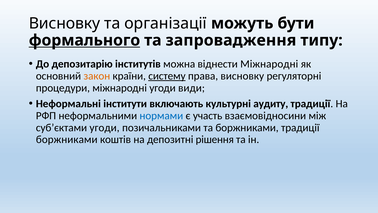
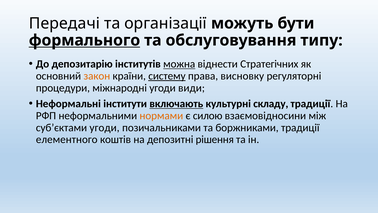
Висновку at (65, 23): Висновку -> Передачі
запровадження: запровадження -> обслуговування
можна underline: none -> present
віднести Міжнародні: Міжнародні -> Стратегічних
включають underline: none -> present
аудиту: аудиту -> складу
нормами colour: blue -> orange
участь: участь -> силою
боржниками at (67, 139): боржниками -> елементного
